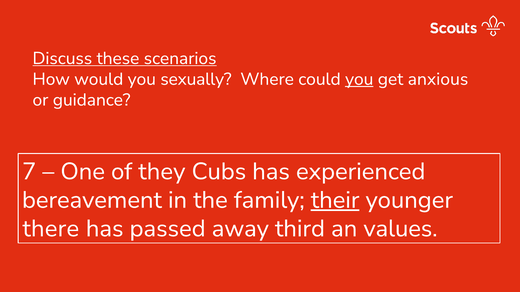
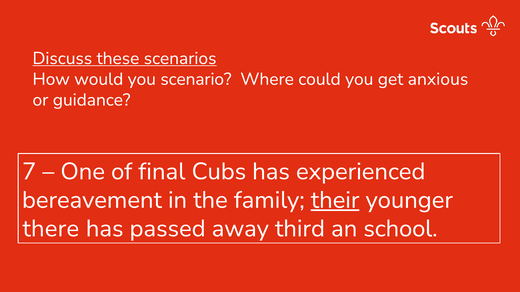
sexually: sexually -> scenario
you at (359, 79) underline: present -> none
they: they -> final
values: values -> school
